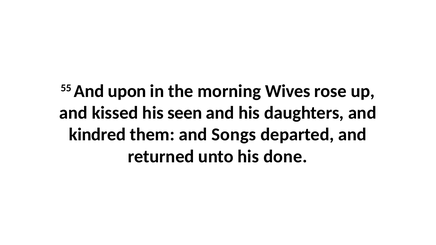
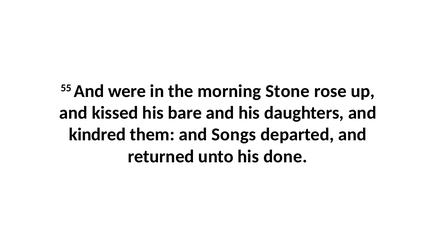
upon: upon -> were
Wives: Wives -> Stone
seen: seen -> bare
